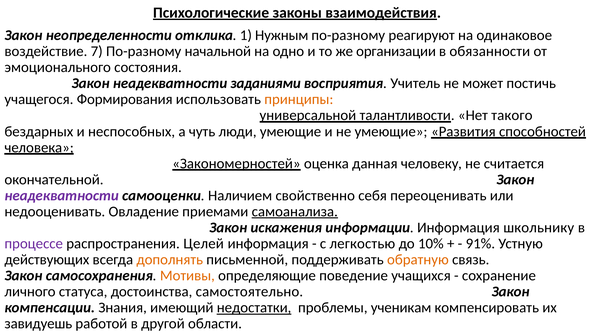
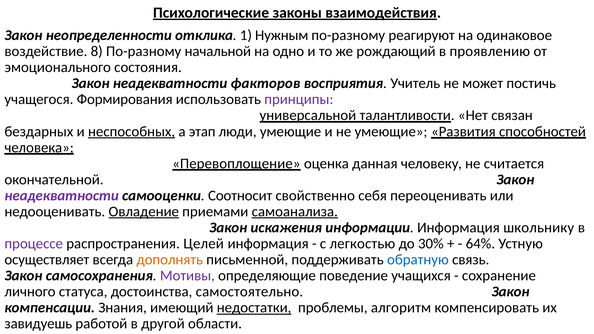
7: 7 -> 8
организации: организации -> рождающий
обязанности: обязанности -> проявлению
заданиями: заданиями -> факторов
принципы colour: orange -> purple
такого: такого -> связан
неспособных underline: none -> present
чуть: чуть -> этап
Закономерностей: Закономерностей -> Перевоплощение
Наличием: Наличием -> Соотносит
Овладение underline: none -> present
10%: 10% -> 30%
91%: 91% -> 64%
действующих: действующих -> осуществляет
обратную colour: orange -> blue
Мотивы colour: orange -> purple
ученикам: ученикам -> алгоритм
